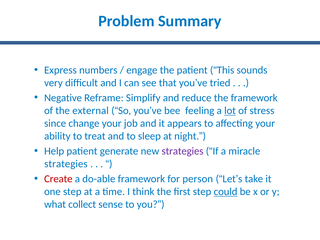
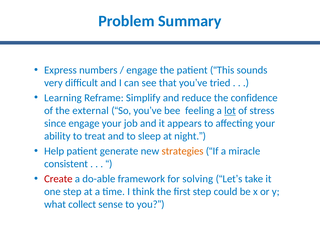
Negative: Negative -> Learning
the framework: framework -> confidence
since change: change -> engage
strategies at (183, 151) colour: purple -> orange
strategies at (66, 164): strategies -> consistent
person: person -> solving
could underline: present -> none
